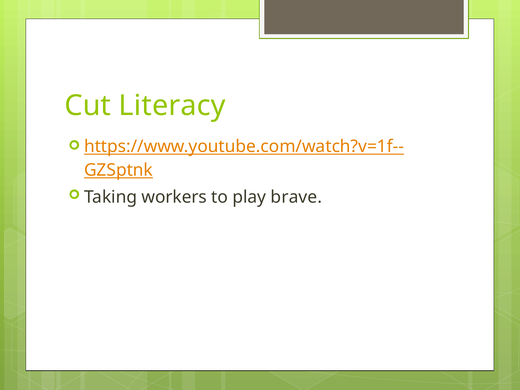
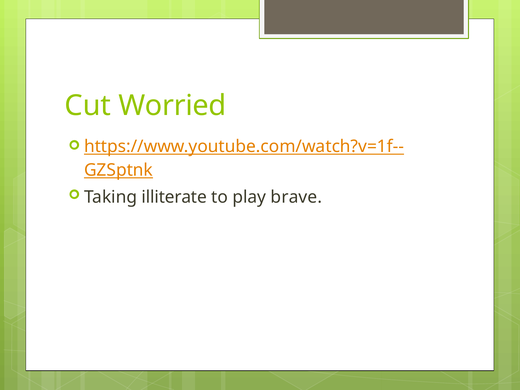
Literacy: Literacy -> Worried
workers: workers -> illiterate
